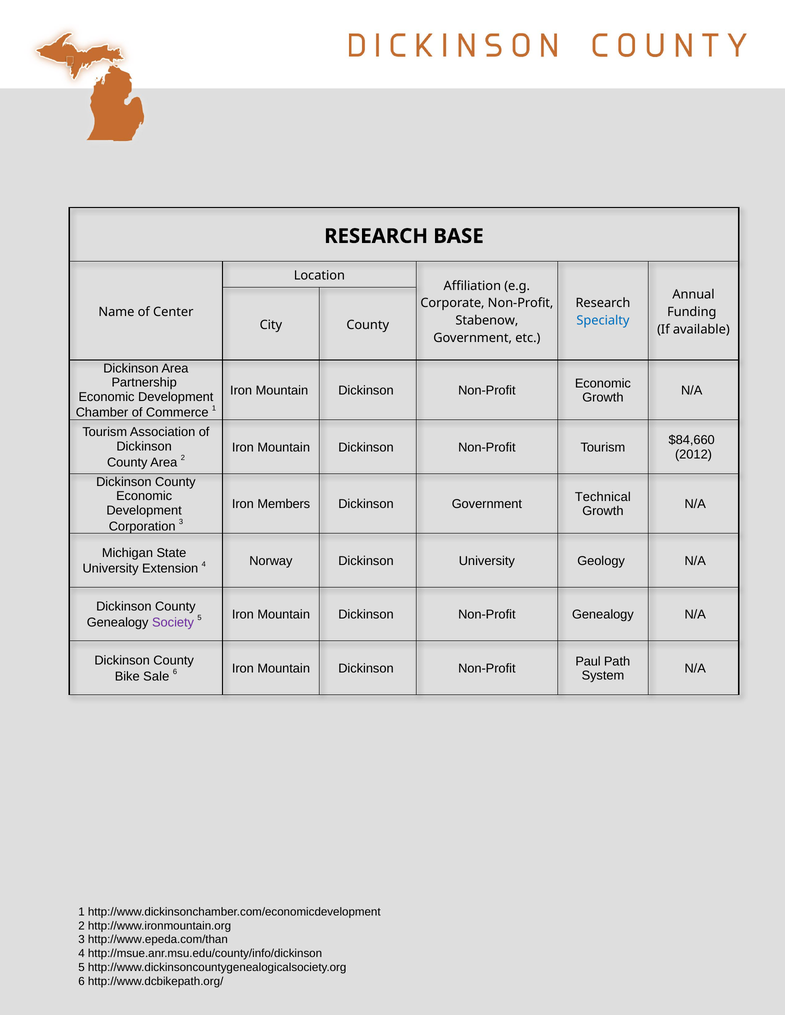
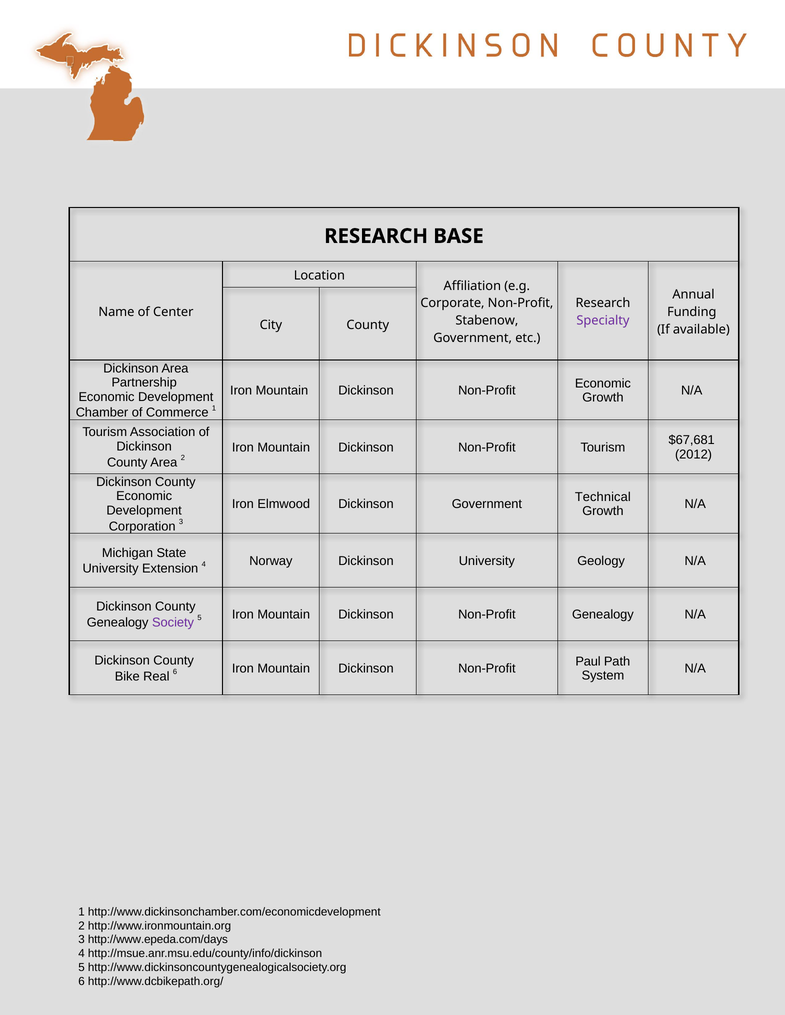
Specialty colour: blue -> purple
$84,660: $84,660 -> $67,681
Members: Members -> Elmwood
Sale: Sale -> Real
http://www.epeda.com/than: http://www.epeda.com/than -> http://www.epeda.com/days
